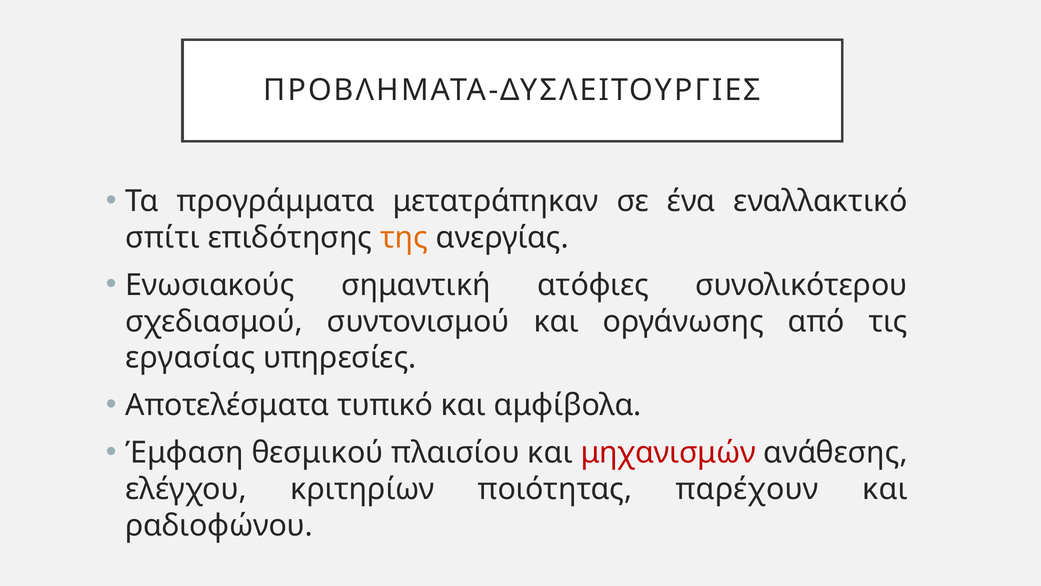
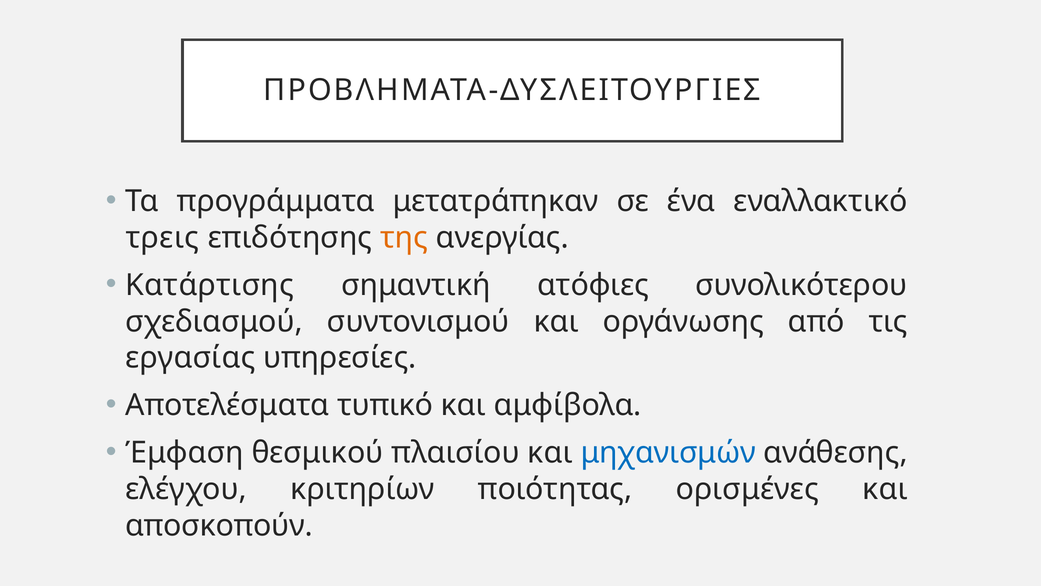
σπίτι: σπίτι -> τρεις
Ενωσιακούς: Ενωσιακούς -> Κατάρτισης
μηχανισμών colour: red -> blue
παρέχουν: παρέχουν -> ορισμένες
ραδιοφώνου: ραδιοφώνου -> αποσκοπούν
